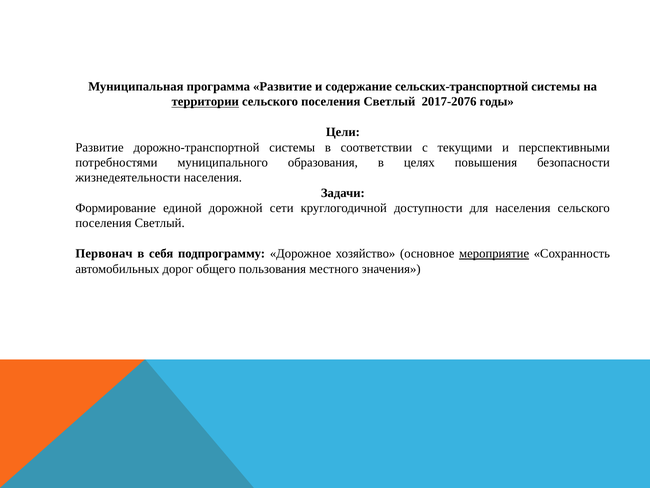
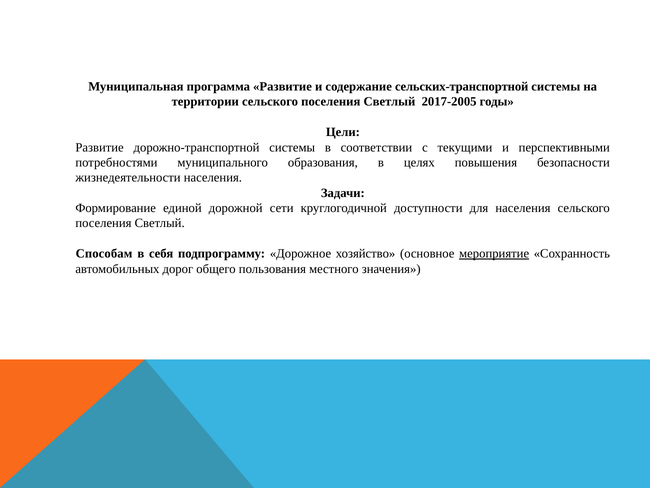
территории underline: present -> none
2017-2076: 2017-2076 -> 2017-2005
Первонач: Первонач -> Способам
